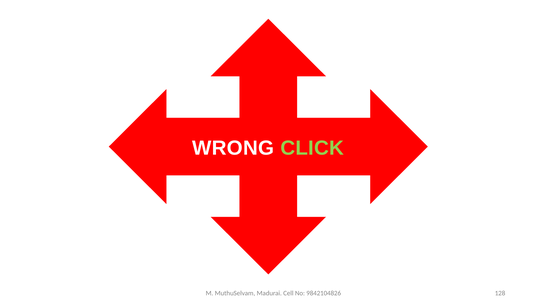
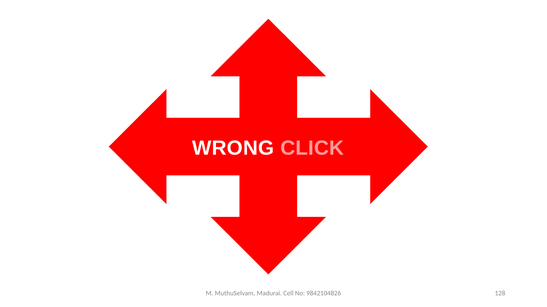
CLICK colour: light green -> pink
